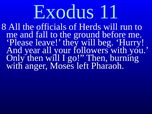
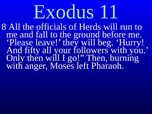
year: year -> fifty
